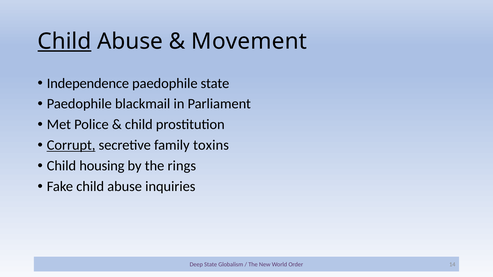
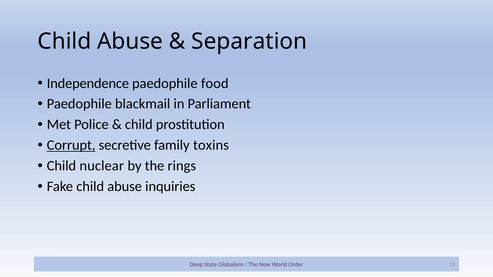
Child at (64, 41) underline: present -> none
Movement: Movement -> Separation
paedophile state: state -> food
housing: housing -> nuclear
